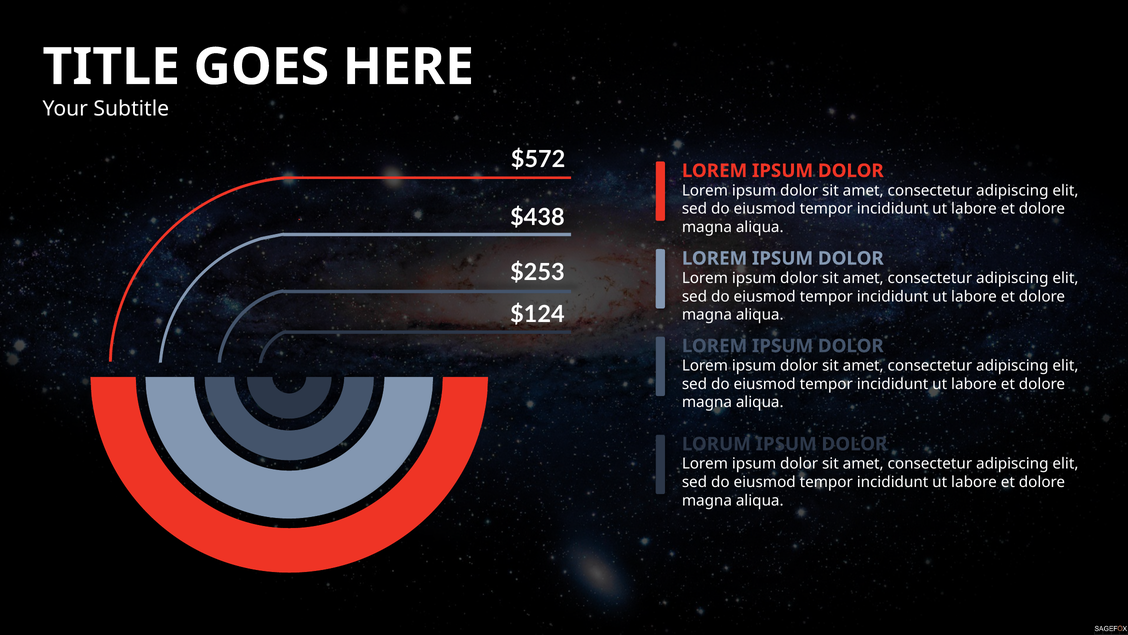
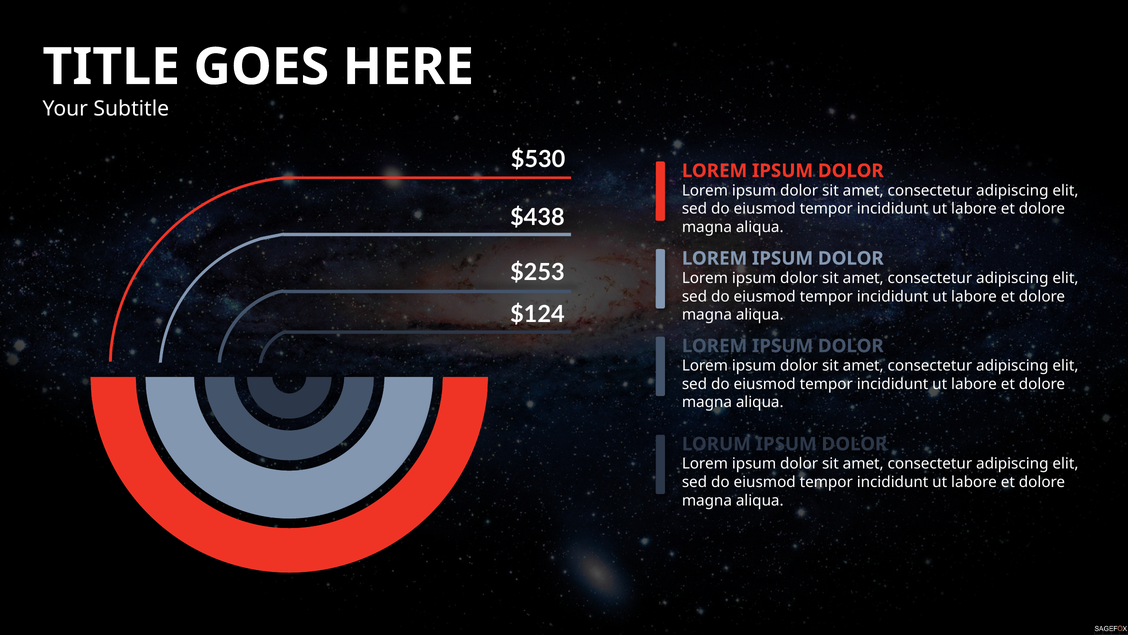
$572: $572 -> $530
